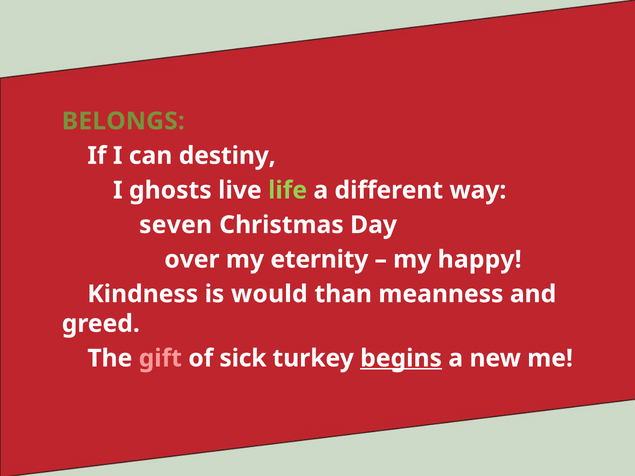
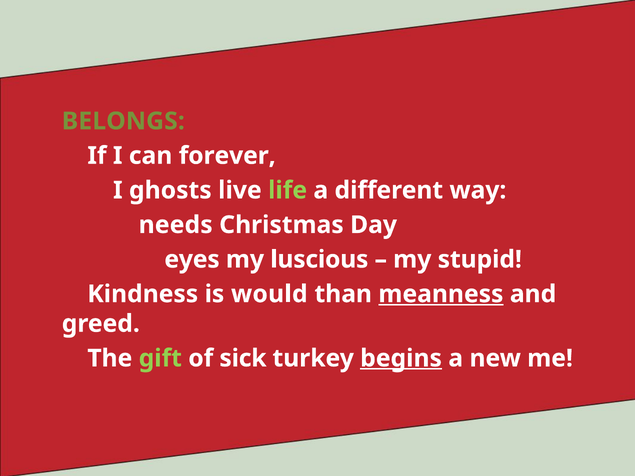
destiny: destiny -> forever
seven: seven -> needs
over: over -> eyes
eternity: eternity -> luscious
happy: happy -> stupid
meanness underline: none -> present
gift colour: pink -> light green
